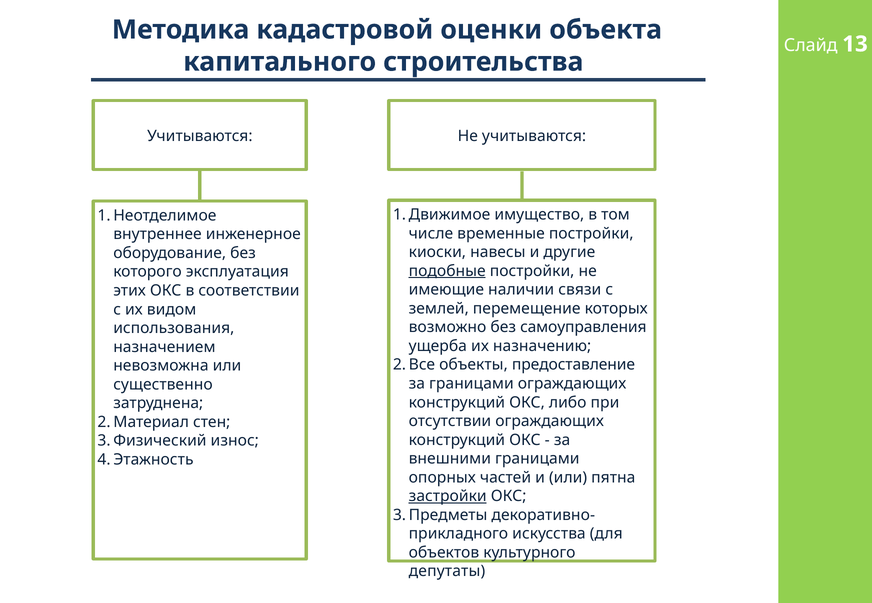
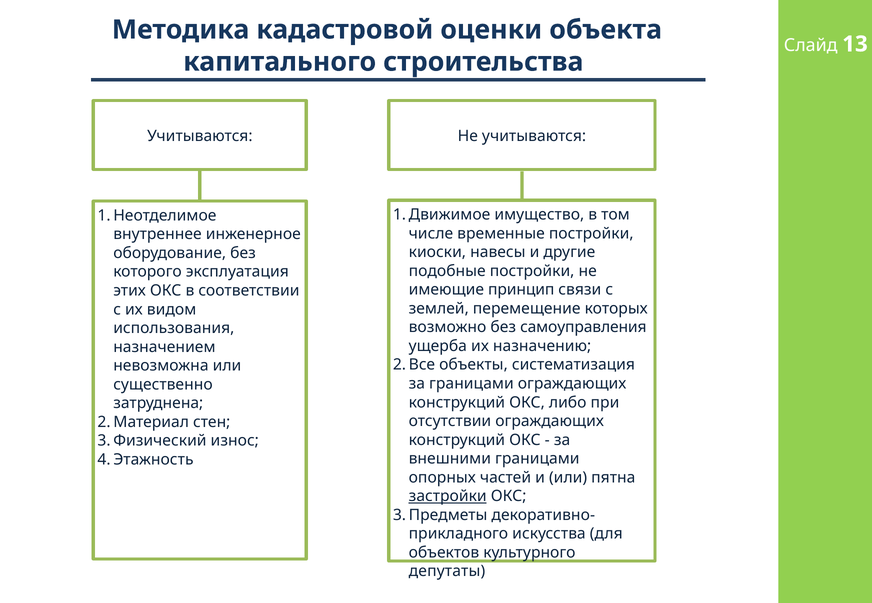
подобные underline: present -> none
наличии: наличии -> принцип
предоставление: предоставление -> систематизация
